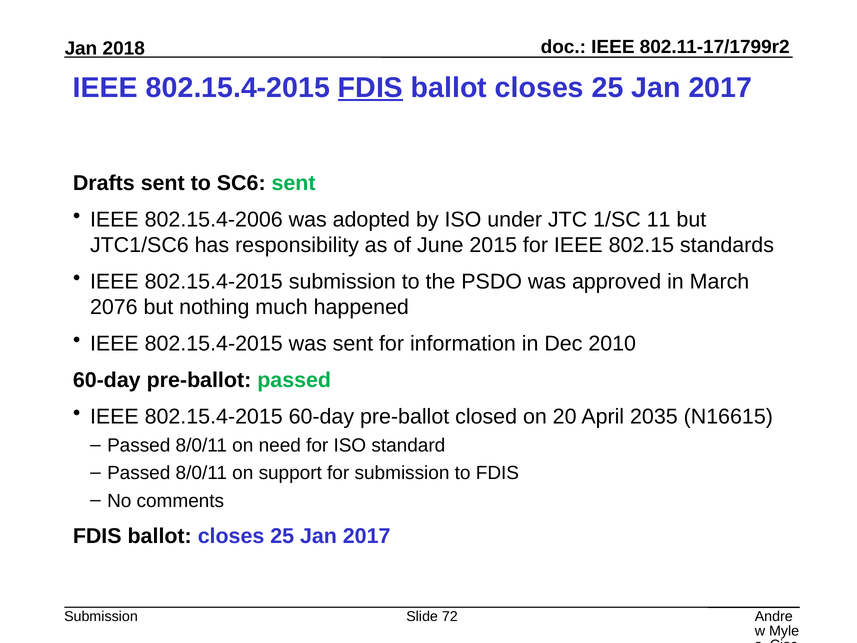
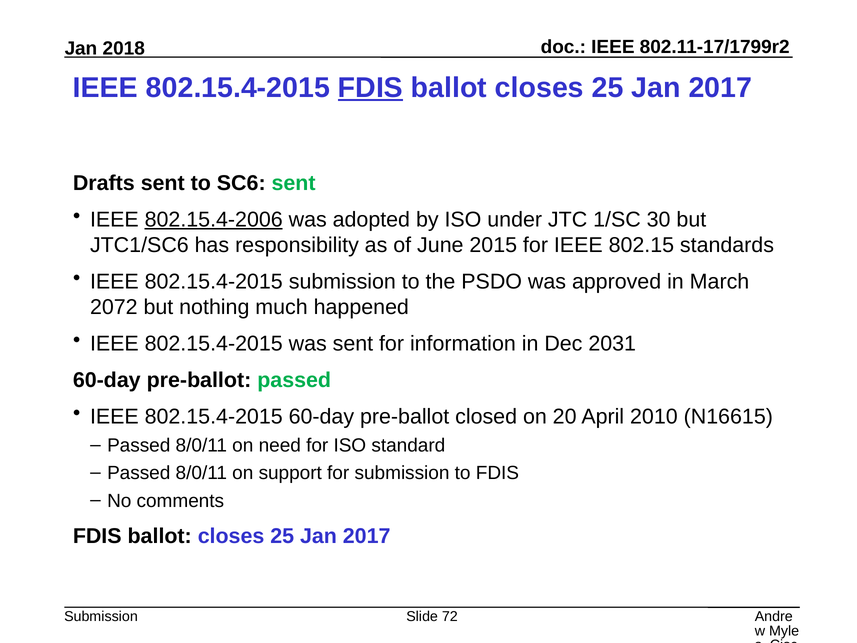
802.15.4-2006 underline: none -> present
11: 11 -> 30
2076: 2076 -> 2072
2010: 2010 -> 2031
2035: 2035 -> 2010
